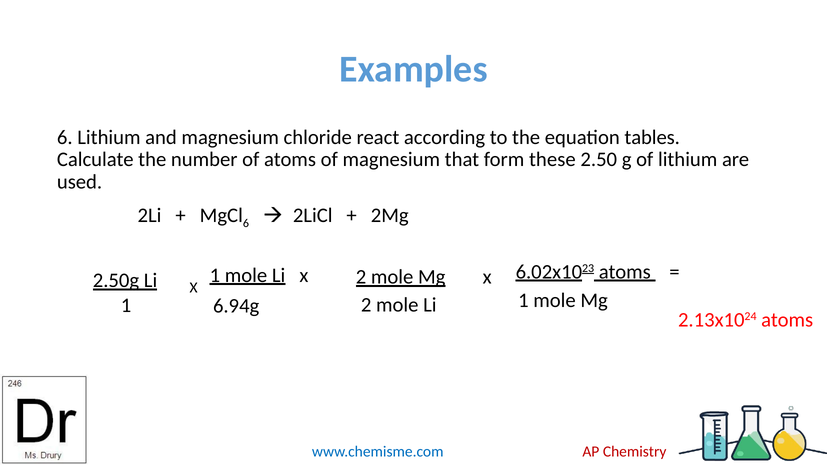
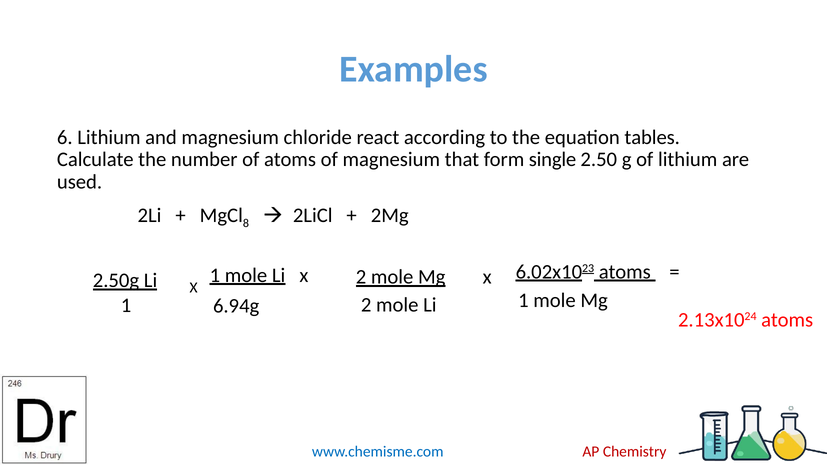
these: these -> single
6 at (246, 223): 6 -> 8
